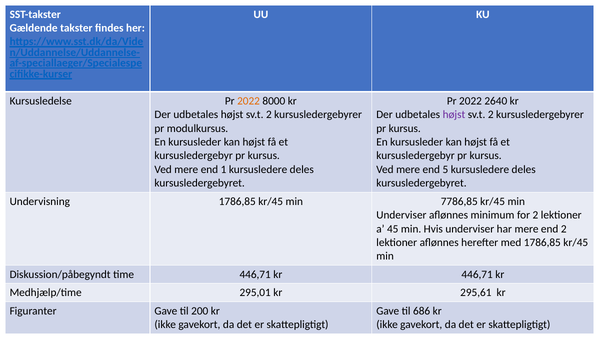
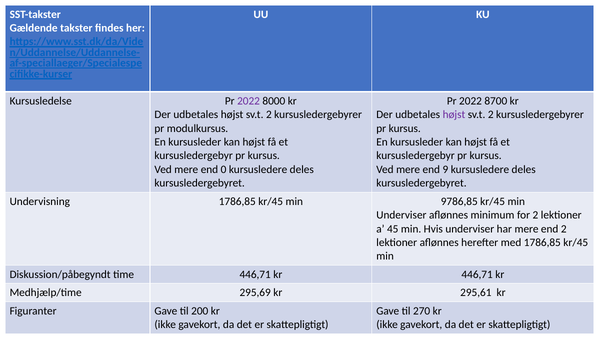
2022 at (249, 101) colour: orange -> purple
2640: 2640 -> 8700
1: 1 -> 0
5: 5 -> 9
7786,85: 7786,85 -> 9786,85
295,01: 295,01 -> 295,69
686: 686 -> 270
